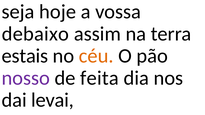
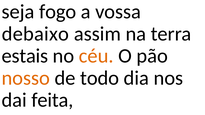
hoje: hoje -> fogo
nosso colour: purple -> orange
feita: feita -> todo
levai: levai -> feita
